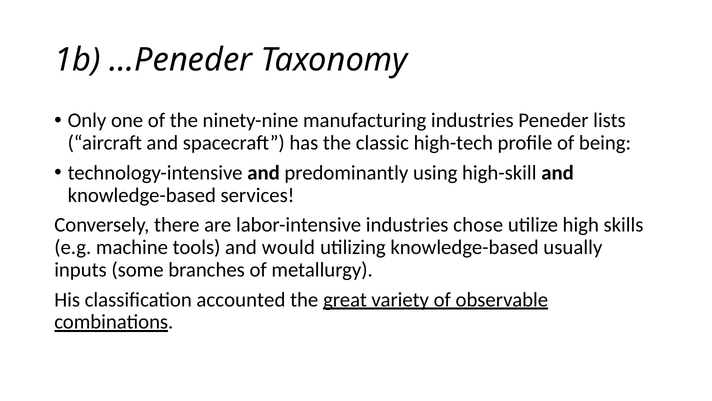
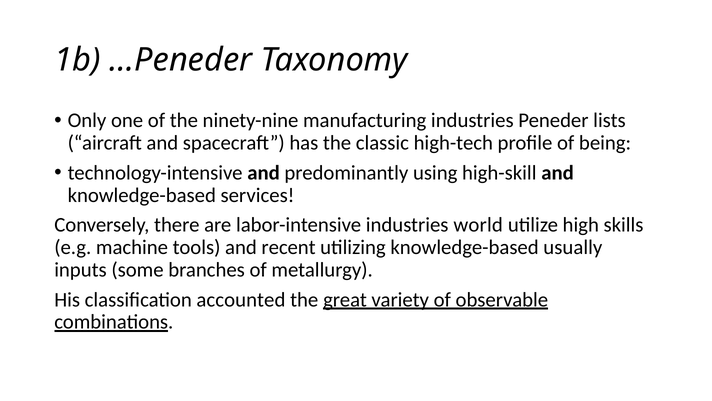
chose: chose -> world
would: would -> recent
